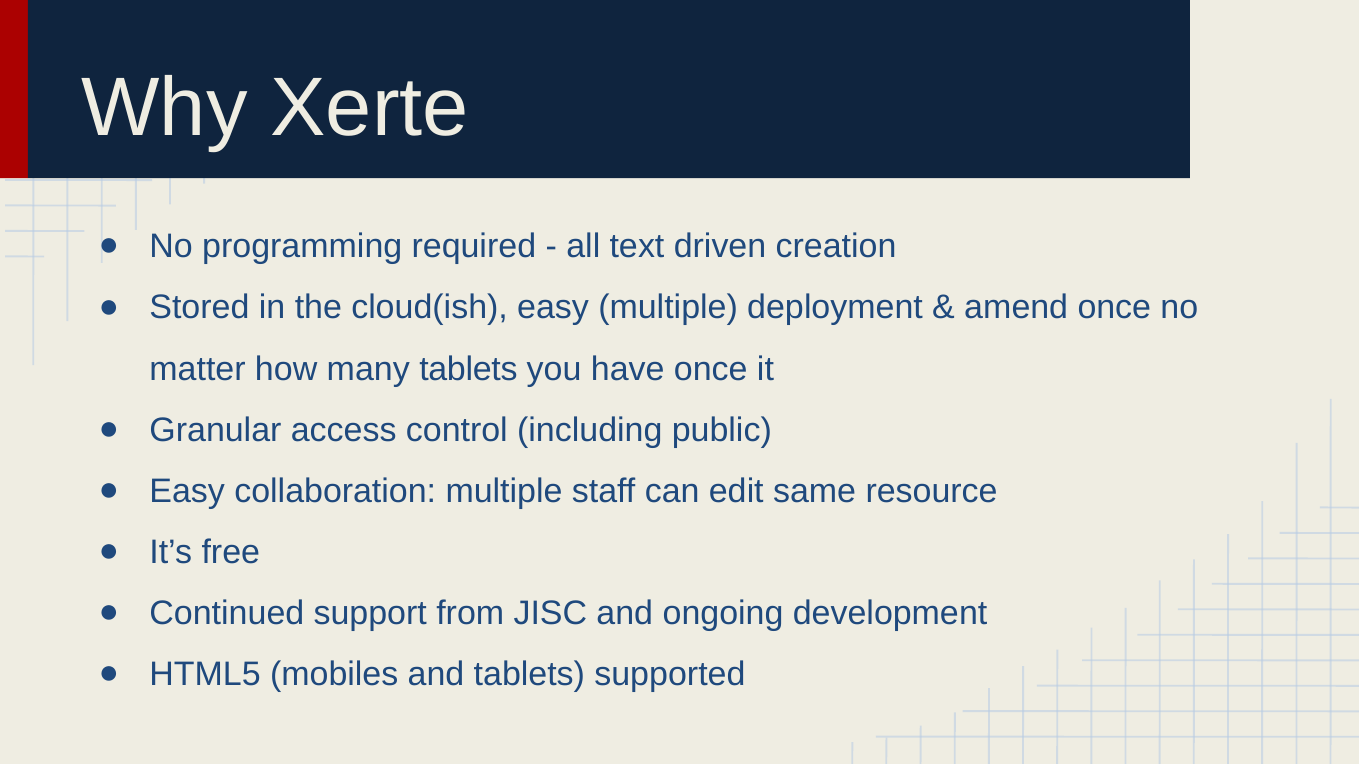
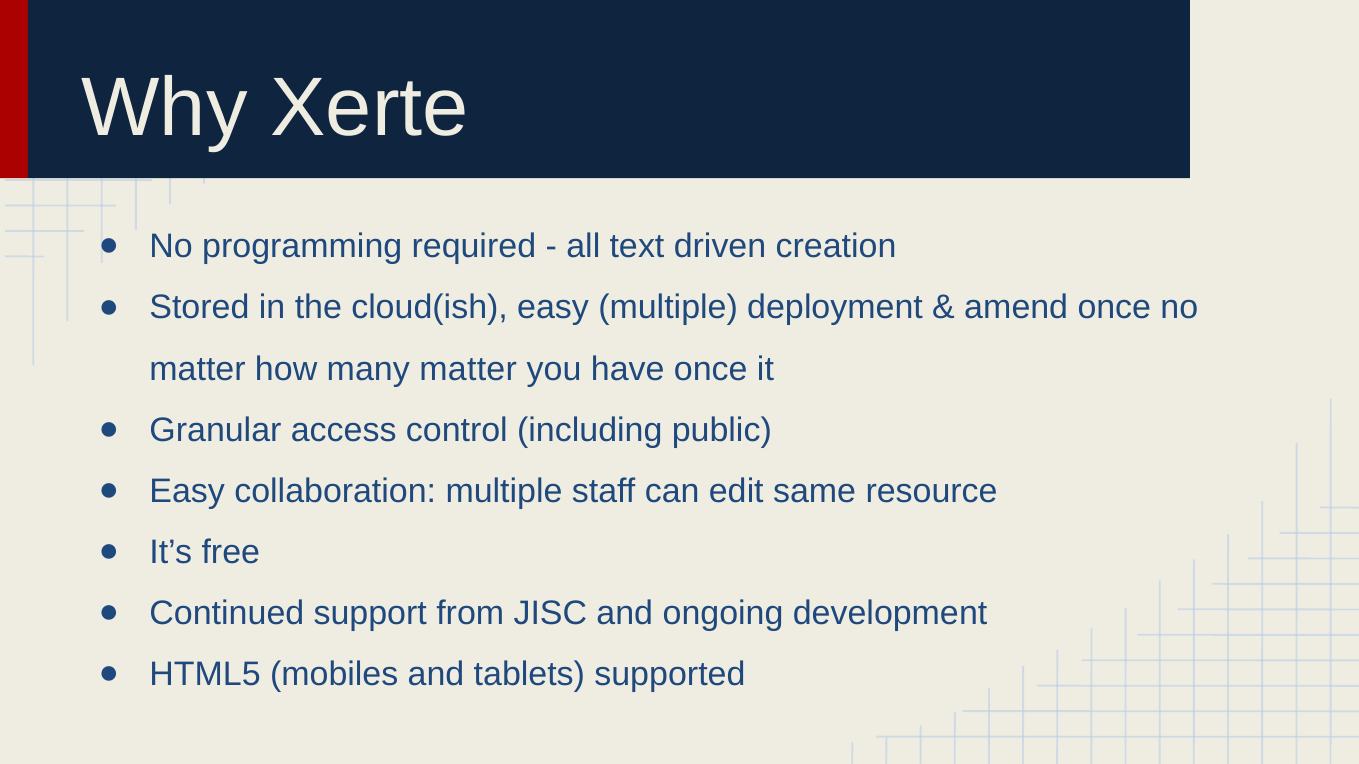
many tablets: tablets -> matter
